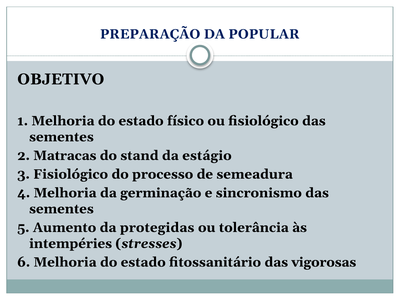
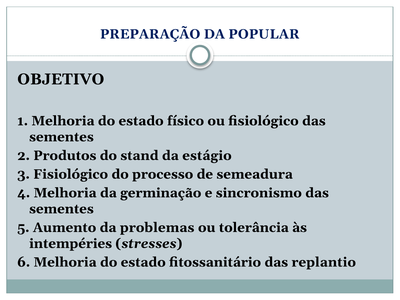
Matracas: Matracas -> Produtos
protegidas: protegidas -> problemas
vigorosas: vigorosas -> replantio
